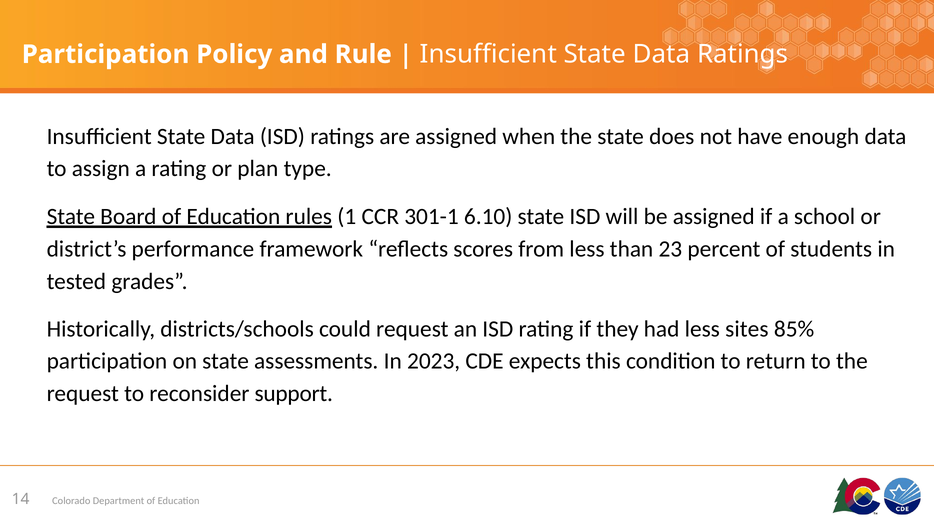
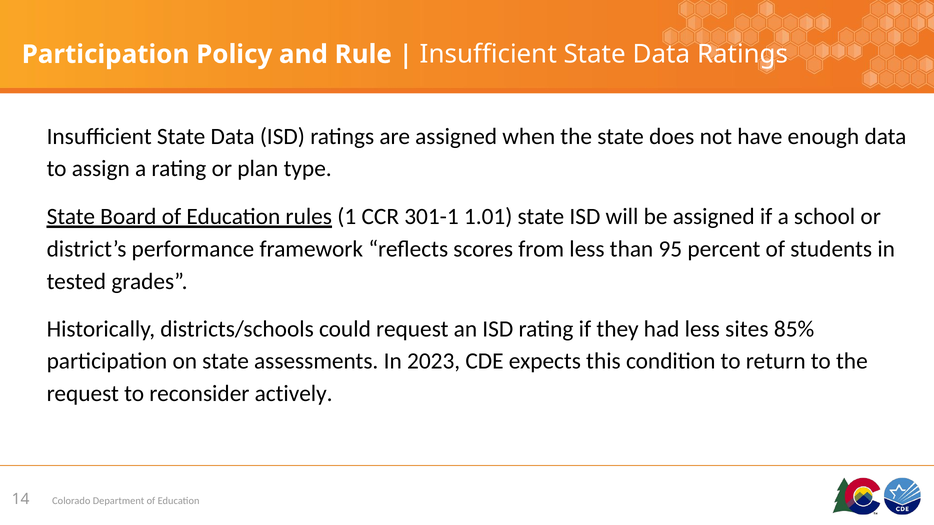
6.10: 6.10 -> 1.01
23: 23 -> 95
support: support -> actively
